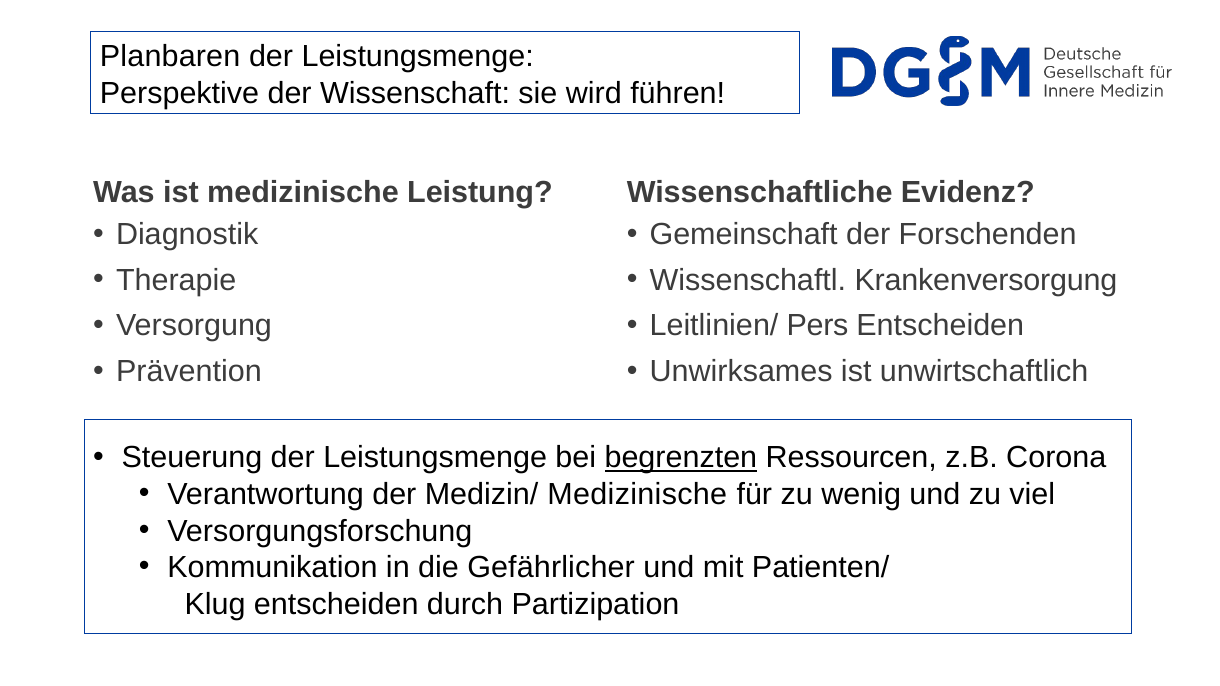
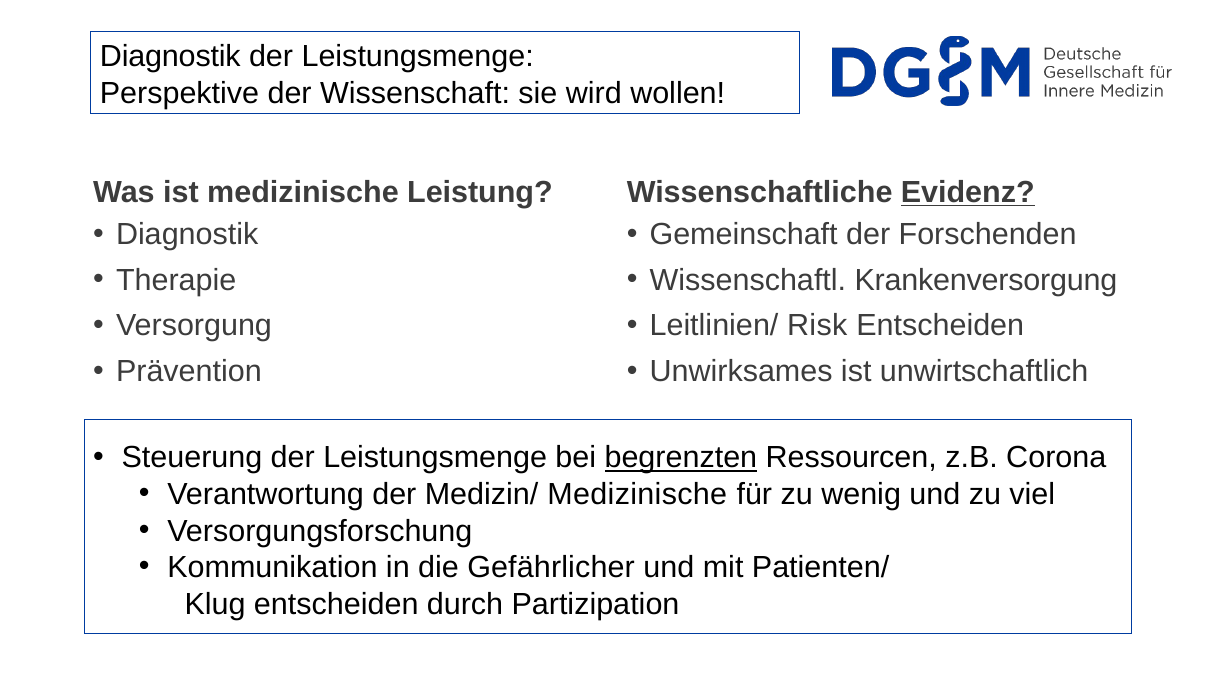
Planbaren at (170, 57): Planbaren -> Diagnostik
führen: führen -> wollen
Evidenz underline: none -> present
Pers: Pers -> Risk
